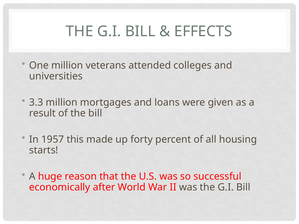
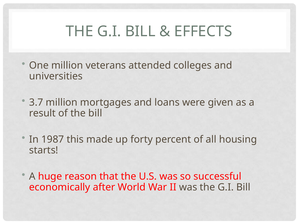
3.3: 3.3 -> 3.7
1957: 1957 -> 1987
